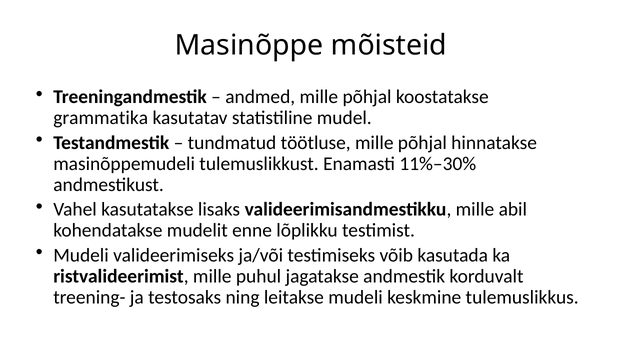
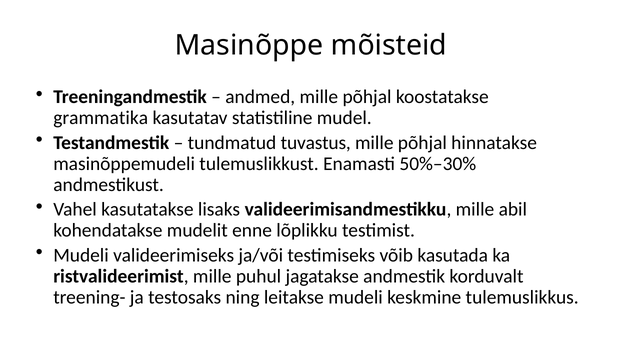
töötluse: töötluse -> tuvastus
11%–30%: 11%–30% -> 50%–30%
